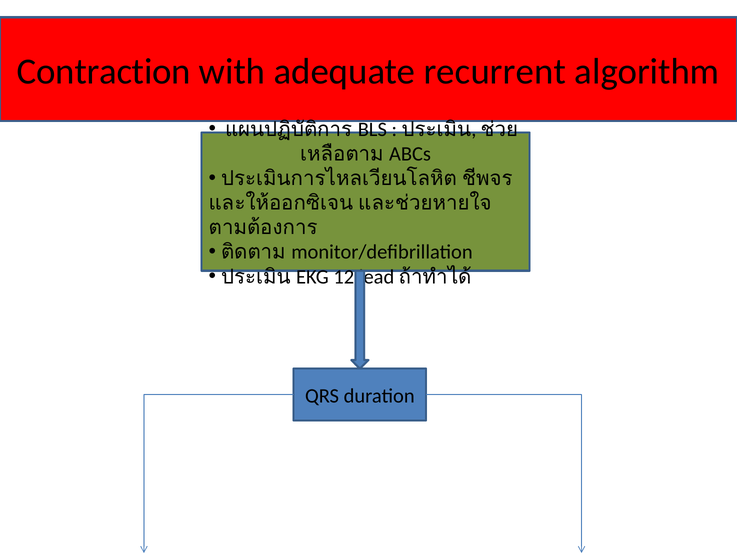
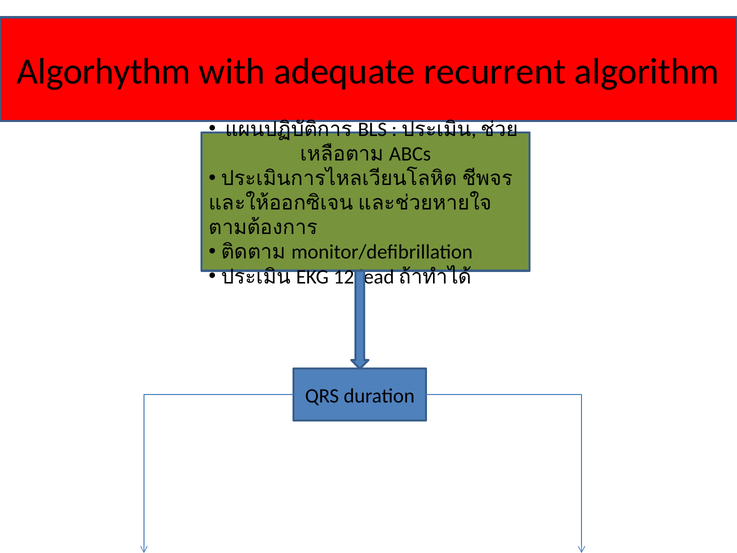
Contraction: Contraction -> Algorhythm
